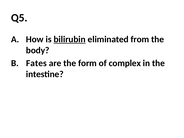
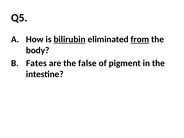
from underline: none -> present
form: form -> false
complex: complex -> pigment
